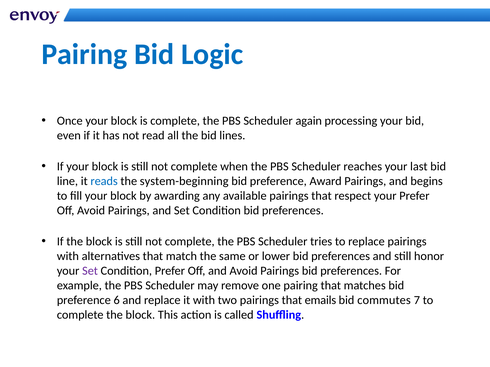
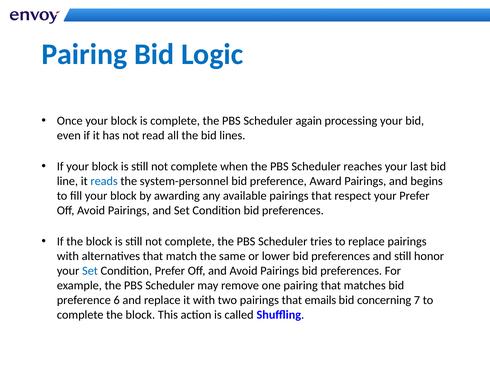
system-beginning: system-beginning -> system-personnel
Set at (90, 271) colour: purple -> blue
commutes: commutes -> concerning
